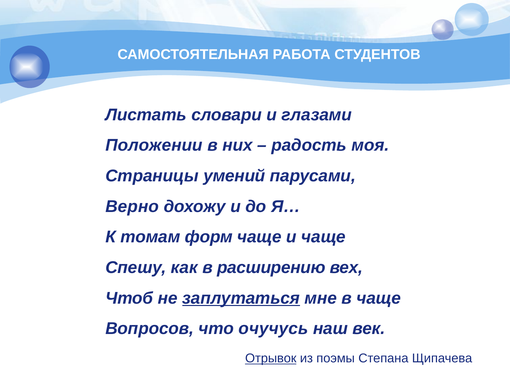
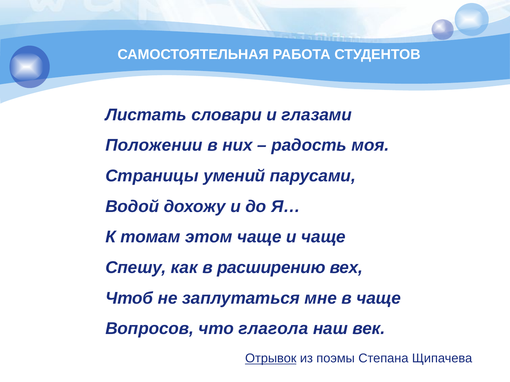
Верно: Верно -> Водой
форм: форм -> этом
заплутаться underline: present -> none
очучусь: очучусь -> глагола
